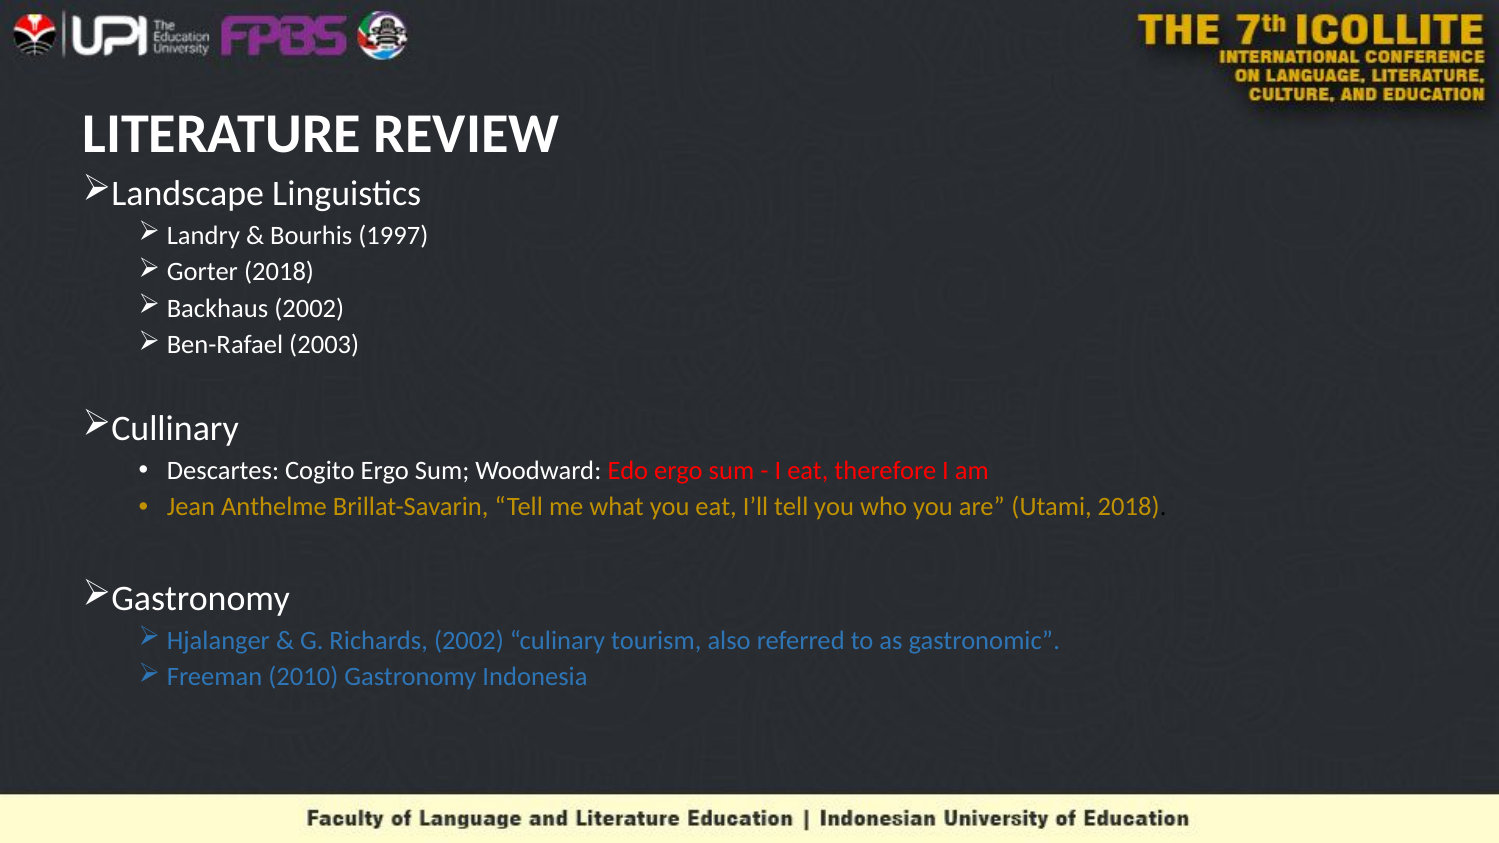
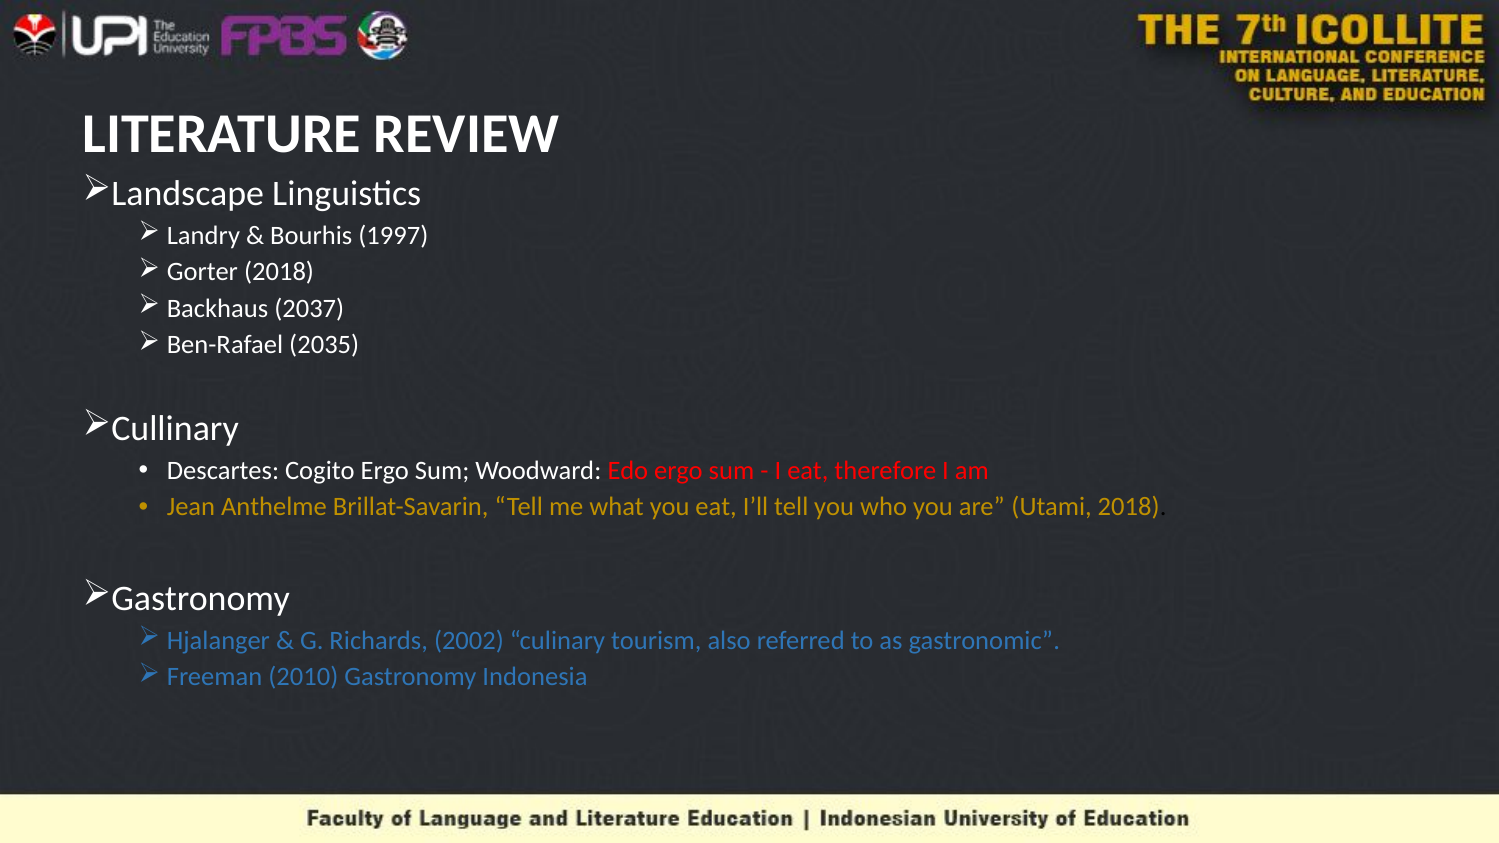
2002 at (309, 309): 2002 -> 2037
2003: 2003 -> 2035
